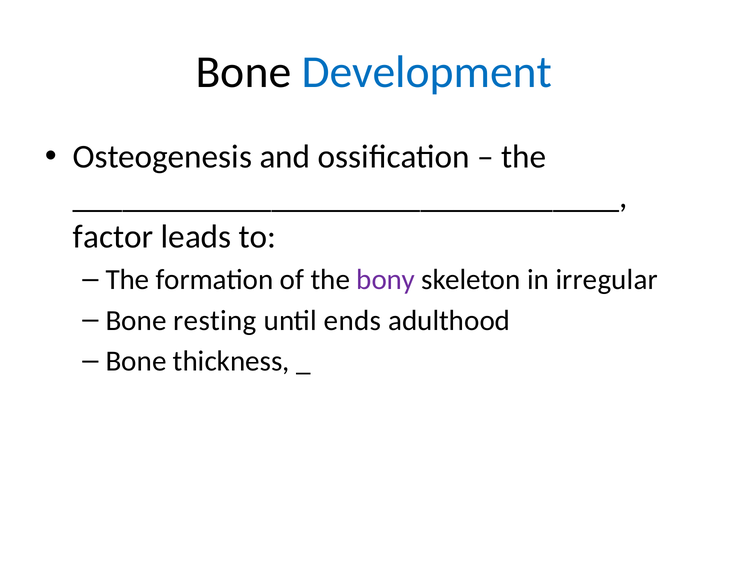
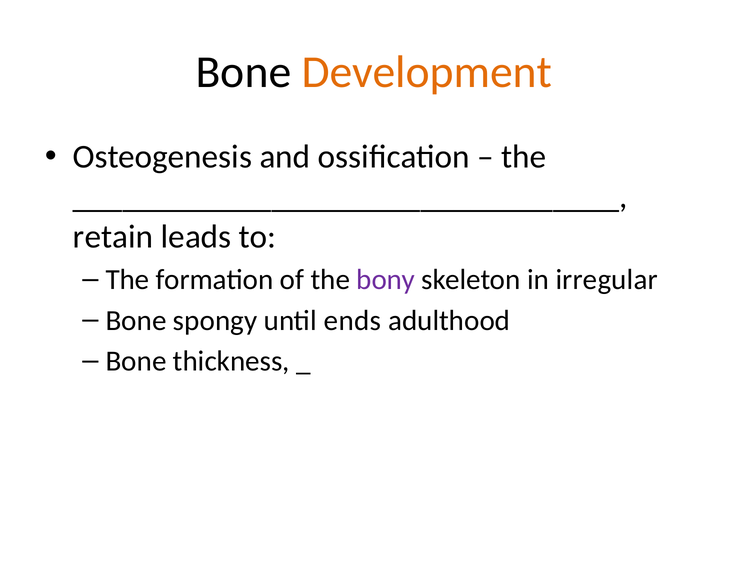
Development colour: blue -> orange
factor: factor -> retain
resting: resting -> spongy
